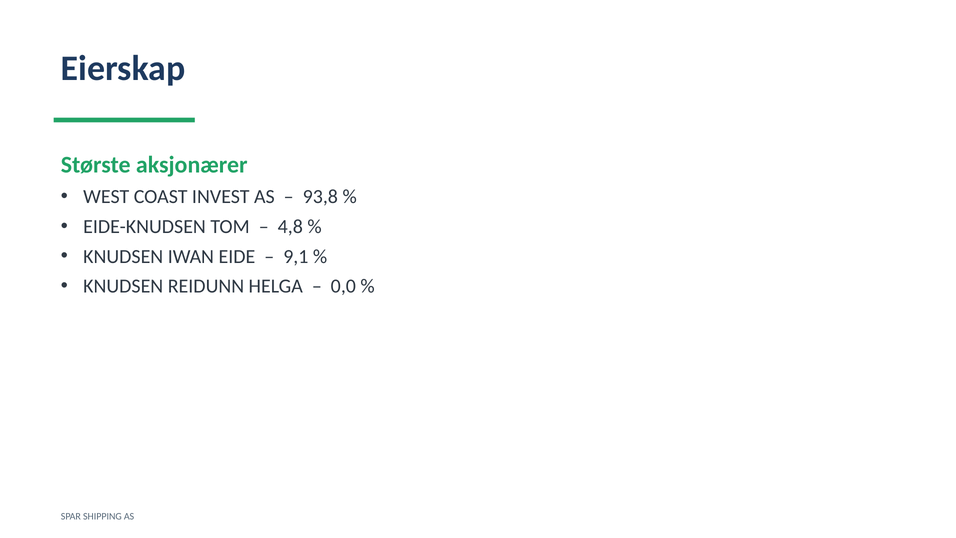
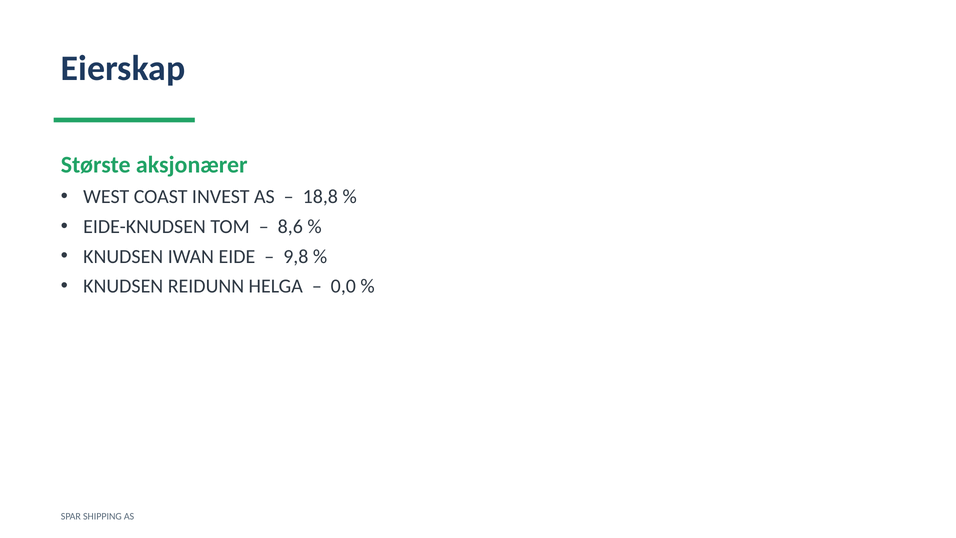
93,8: 93,8 -> 18,8
4,8: 4,8 -> 8,6
9,1: 9,1 -> 9,8
